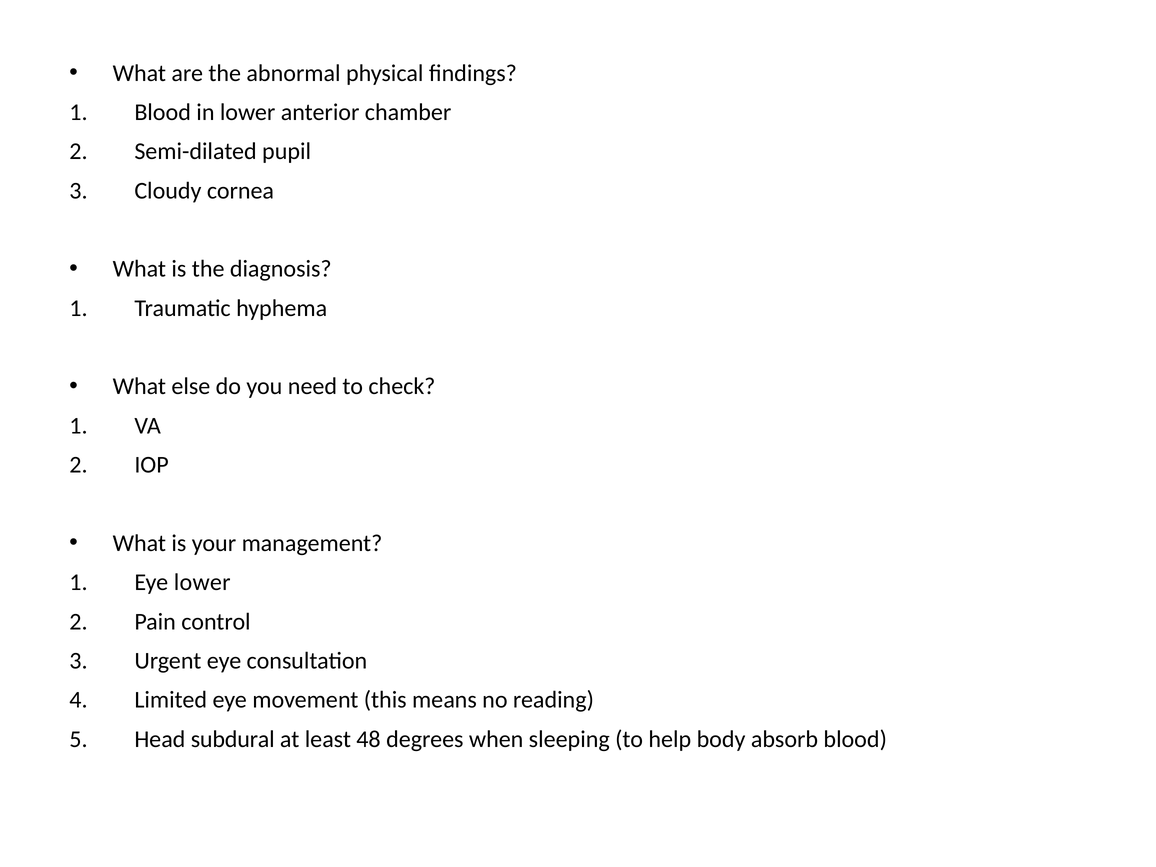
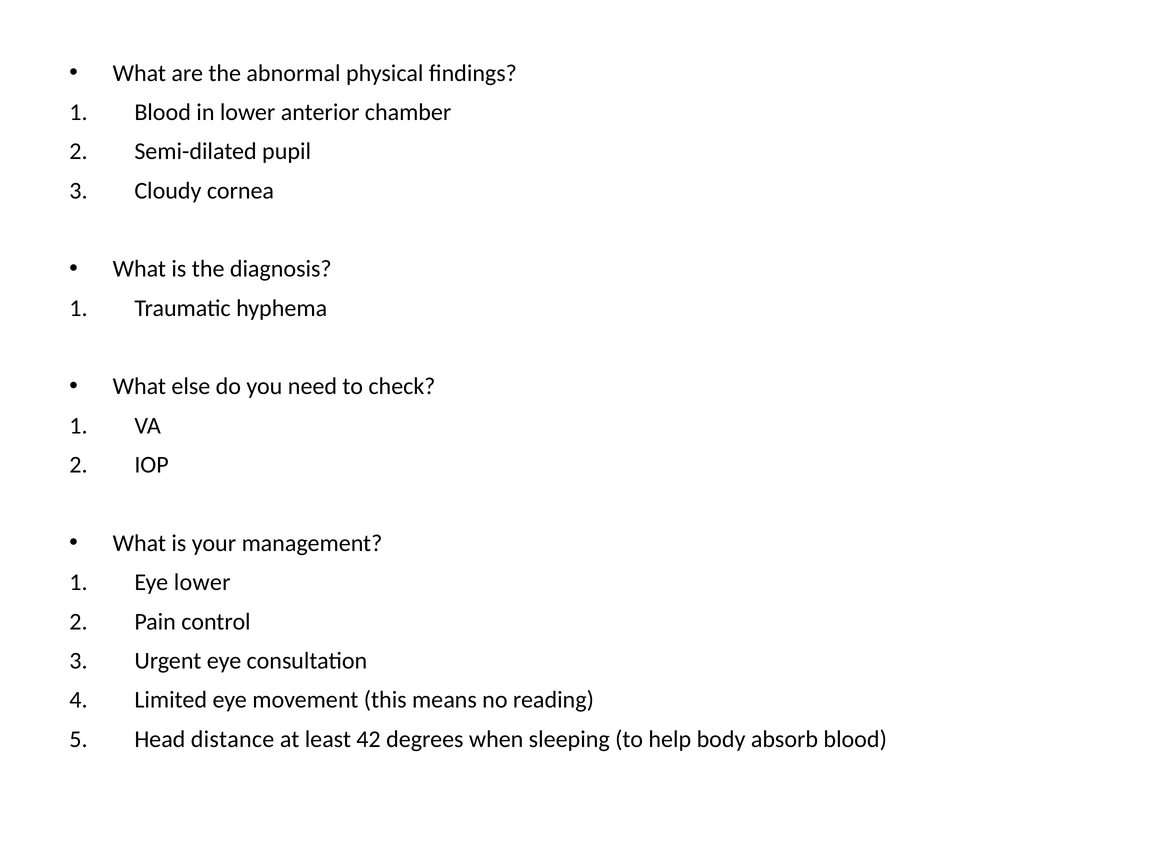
subdural: subdural -> distance
48: 48 -> 42
